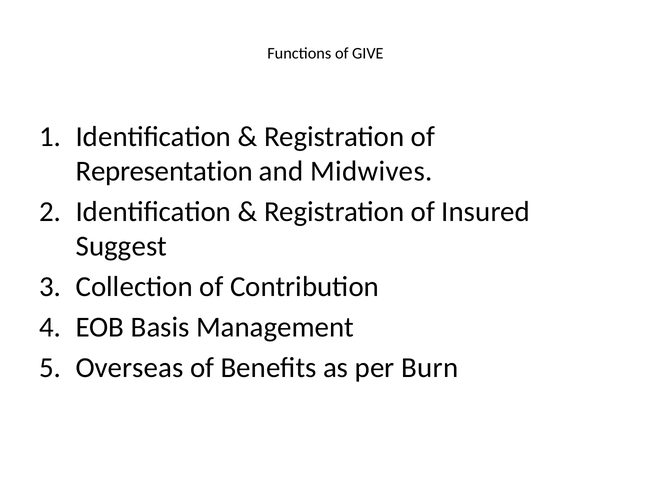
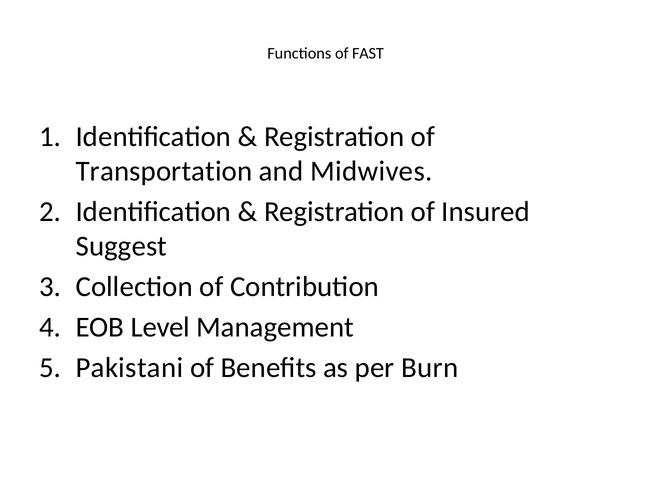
GIVE: GIVE -> FAST
Representation: Representation -> Transportation
Basis: Basis -> Level
Overseas: Overseas -> Pakistani
